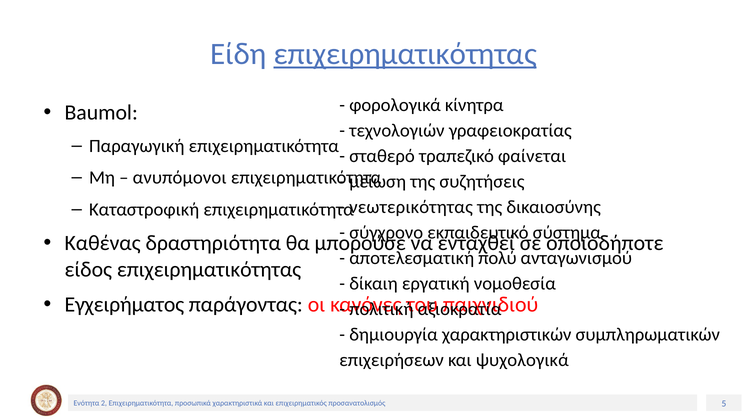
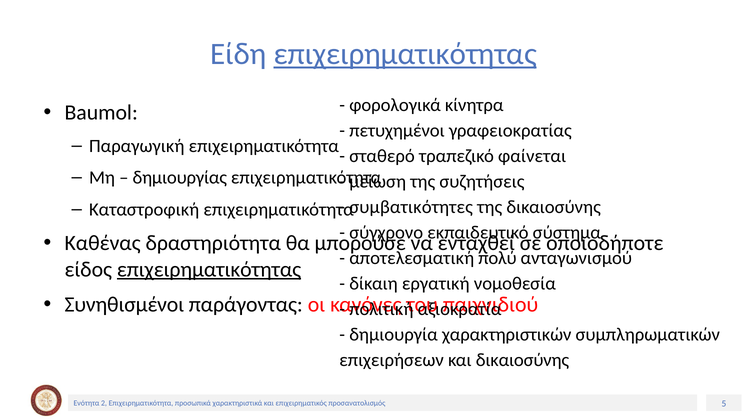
τεχνολογιών: τεχνολογιών -> πετυχημένοι
ανυπόμονοι: ανυπόμονοι -> δημιουργίας
νεωτερικότητας: νεωτερικότητας -> συμβατικότητες
επιχειρηματικότητας at (209, 269) underline: none -> present
Εγχειρήματος: Εγχειρήματος -> Συνηθισμένοι
και ψυχολογικά: ψυχολογικά -> δικαιοσύνης
